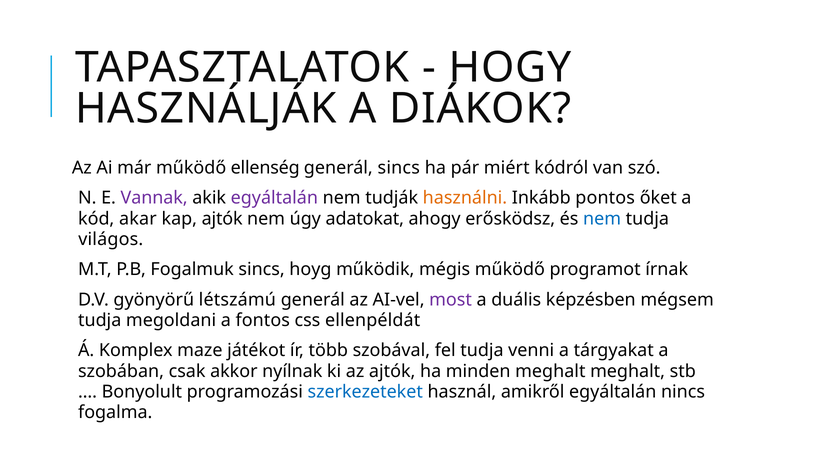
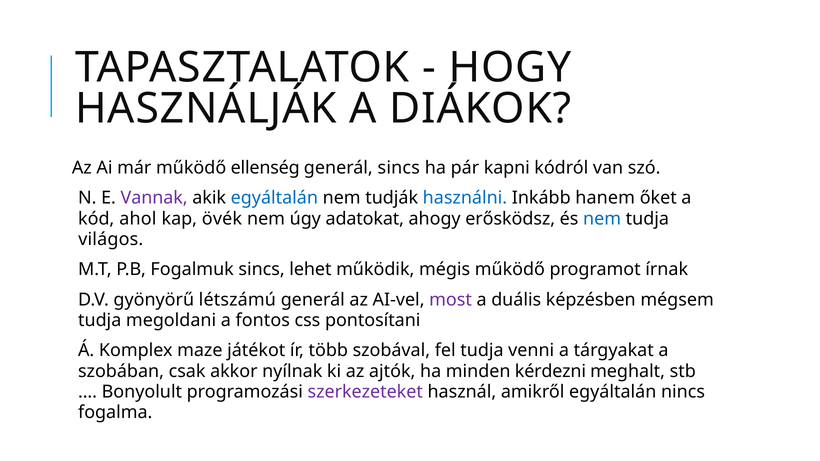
miért: miért -> kapni
egyáltalán at (274, 198) colour: purple -> blue
használni colour: orange -> blue
pontos: pontos -> hanem
akar: akar -> ahol
kap ajtók: ajtók -> övék
hoyg: hoyg -> lehet
ellenpéldát: ellenpéldát -> pontosítani
minden meghalt: meghalt -> kérdezni
szerkezeteket colour: blue -> purple
